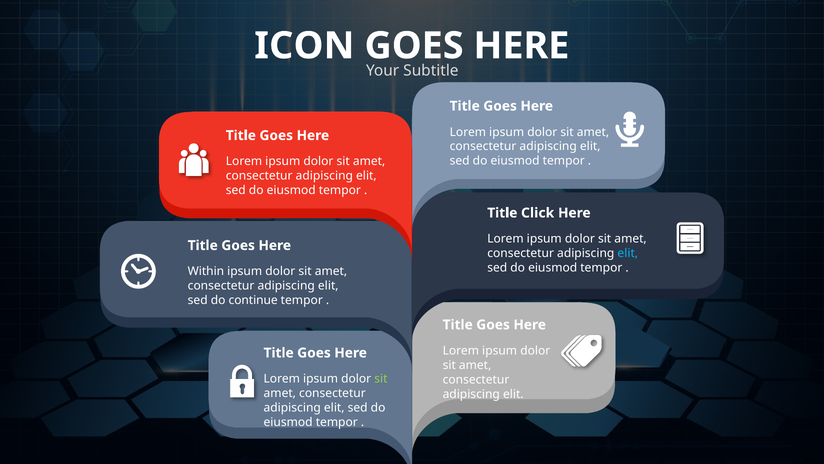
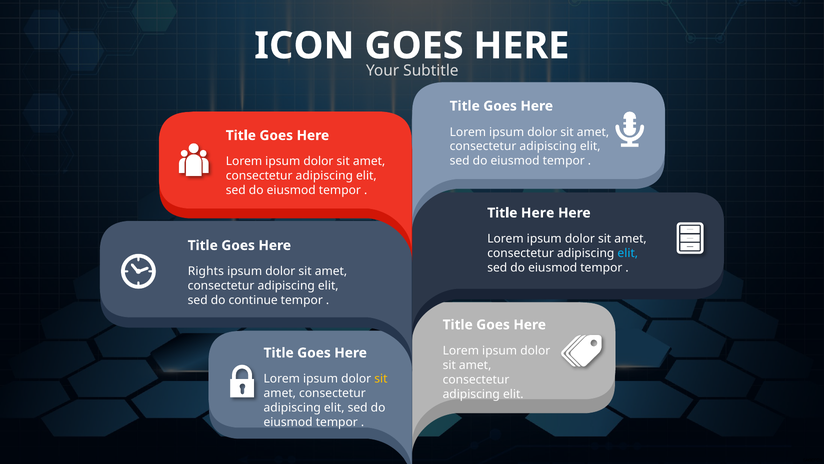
Title Click: Click -> Here
Within: Within -> Rights
sit at (381, 379) colour: light green -> yellow
